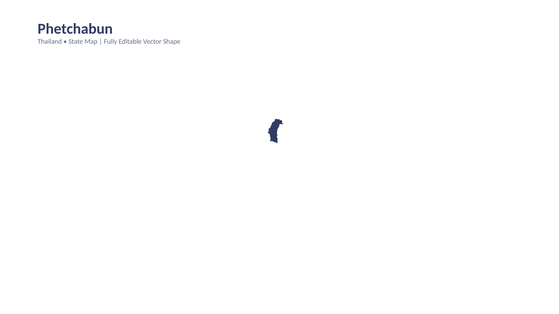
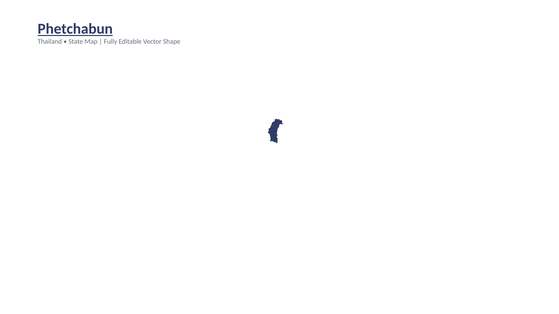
Phetchabun underline: none -> present
